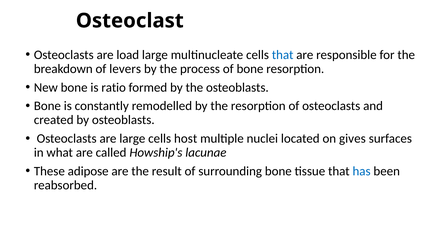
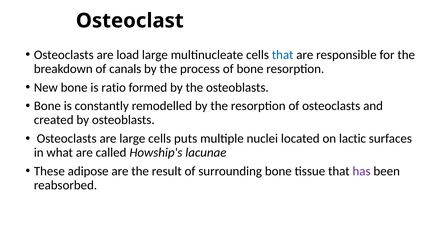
levers: levers -> canals
host: host -> puts
gives: gives -> lactic
has colour: blue -> purple
